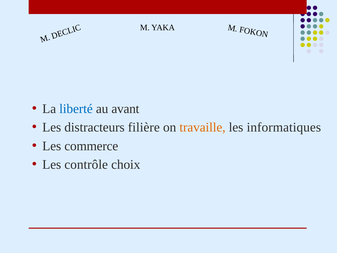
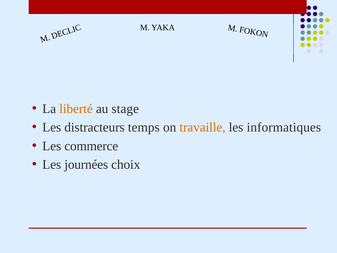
liberté colour: blue -> orange
avant: avant -> stage
filière: filière -> temps
contrôle: contrôle -> journées
